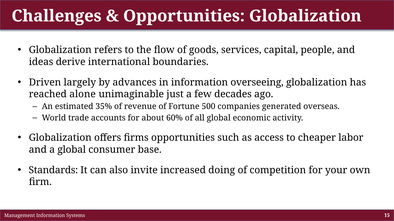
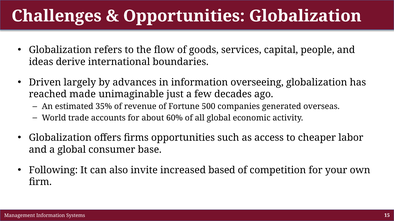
alone: alone -> made
Standards: Standards -> Following
doing: doing -> based
